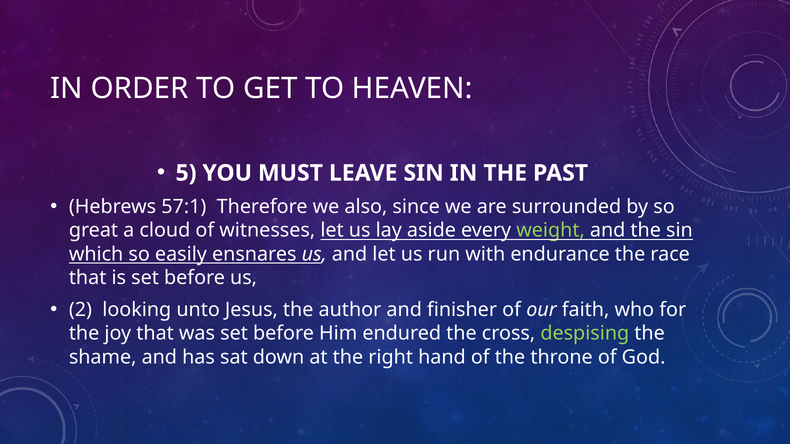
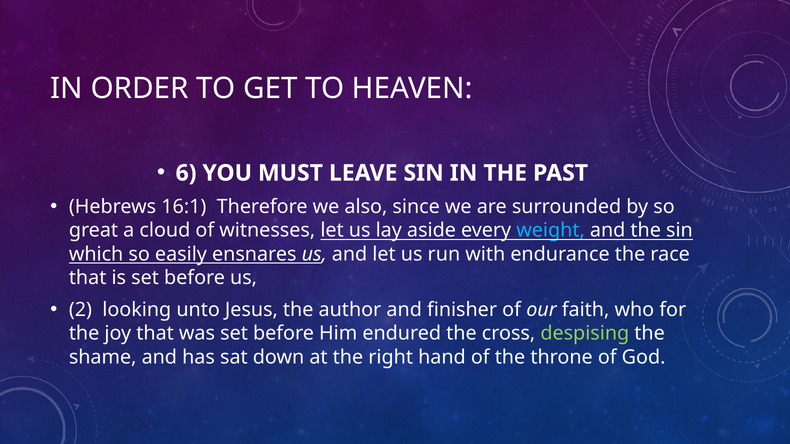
5: 5 -> 6
57:1: 57:1 -> 16:1
weight colour: light green -> light blue
